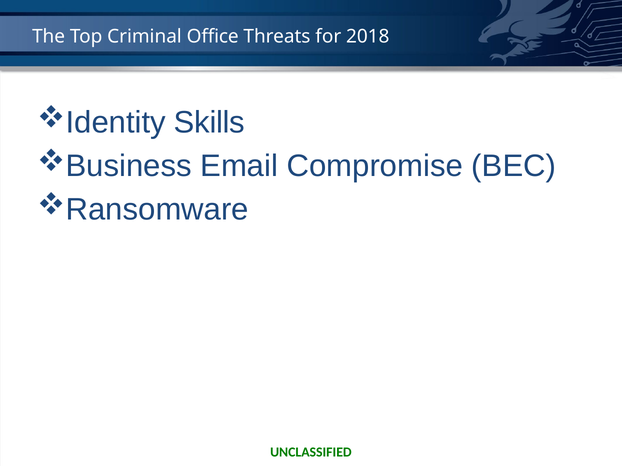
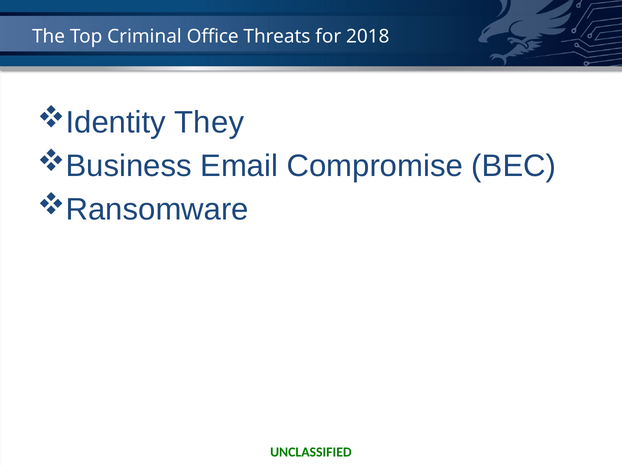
Skills: Skills -> They
